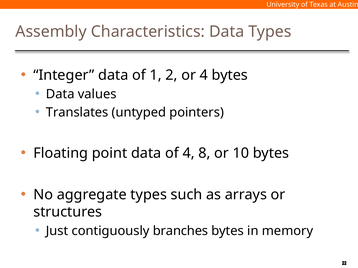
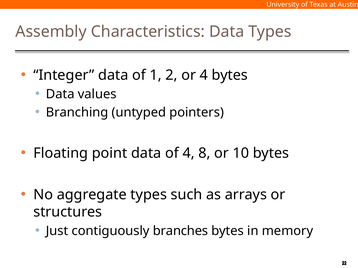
Translates: Translates -> Branching
